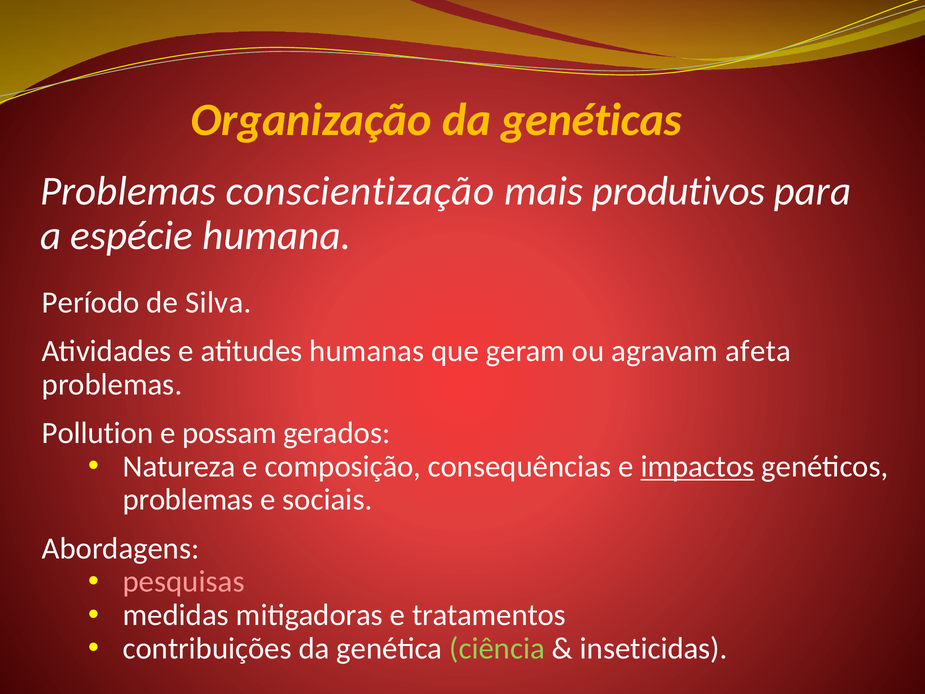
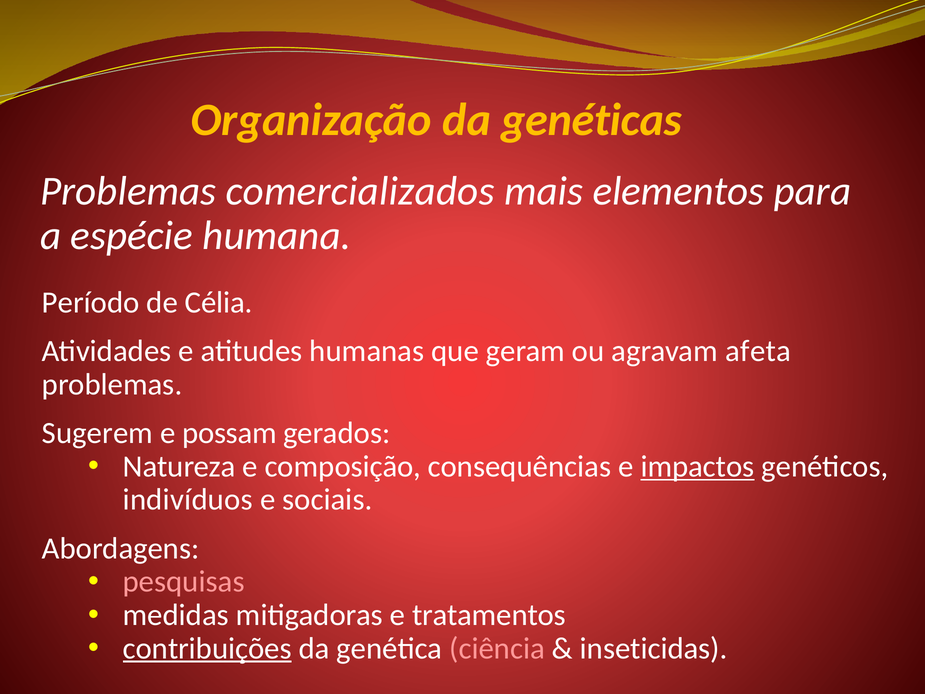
conscientização: conscientização -> comercializados
produtivos: produtivos -> elementos
Silva: Silva -> Célia
Pollution: Pollution -> Sugerem
problemas at (188, 500): problemas -> indivíduos
contribuições underline: none -> present
ciência colour: light green -> pink
